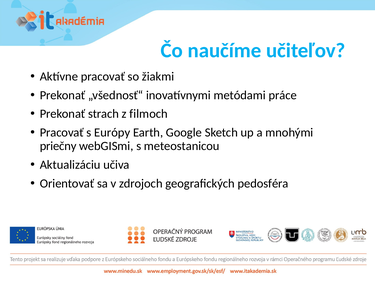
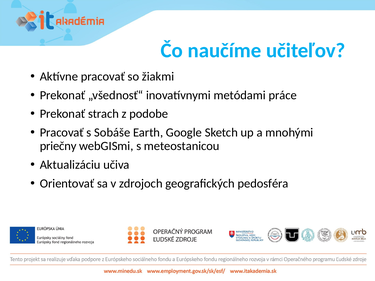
filmoch: filmoch -> podobe
Európy: Európy -> Sobáše
